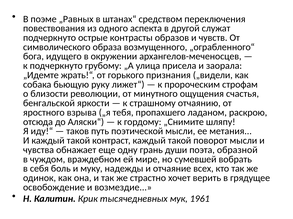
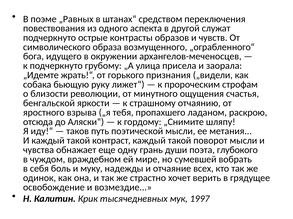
образной: образной -> глубокого
1961: 1961 -> 1997
